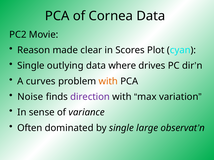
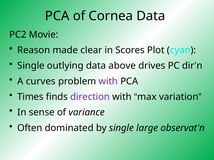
where: where -> above
with at (108, 82) colour: orange -> purple
Noise: Noise -> Times
